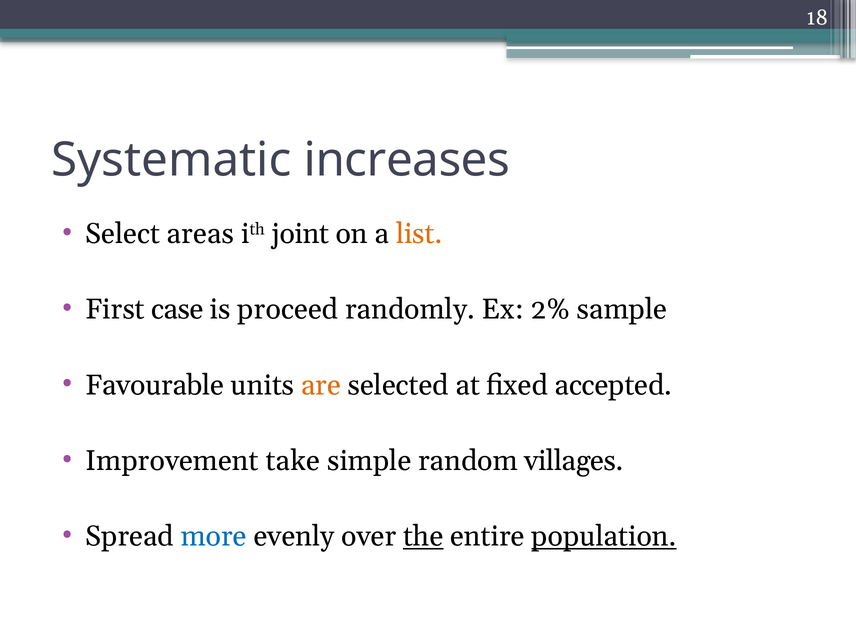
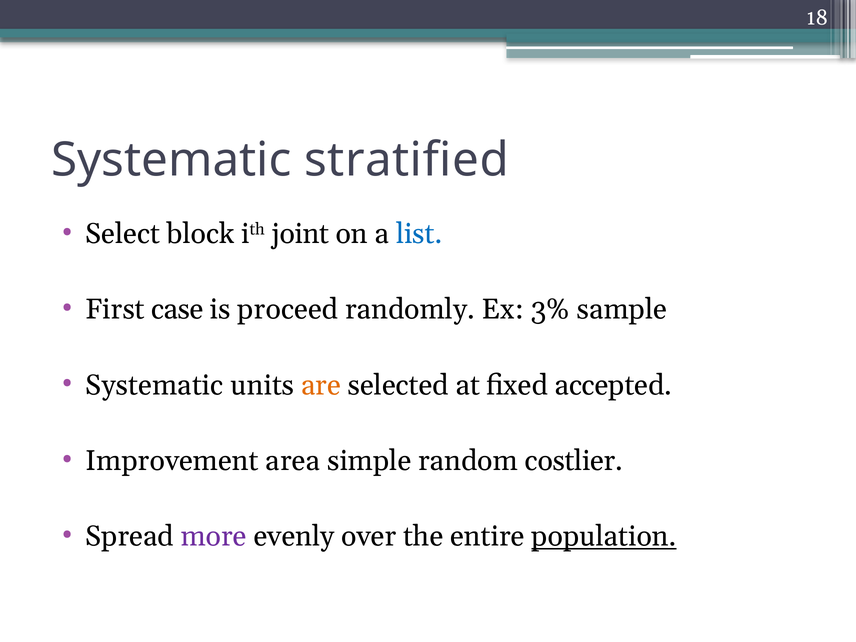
increases: increases -> stratified
areas: areas -> block
list colour: orange -> blue
2%: 2% -> 3%
Favourable at (155, 385): Favourable -> Systematic
take: take -> area
villages: villages -> costlier
more colour: blue -> purple
the underline: present -> none
